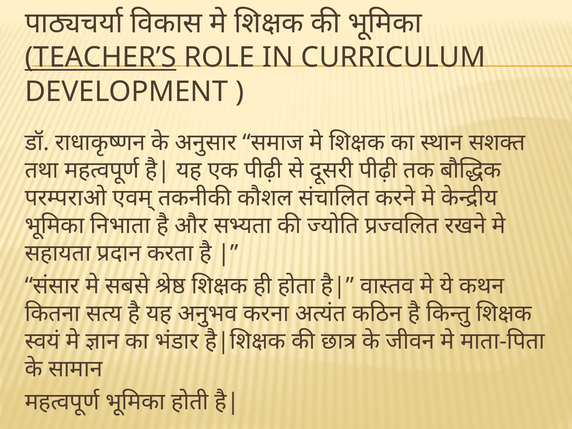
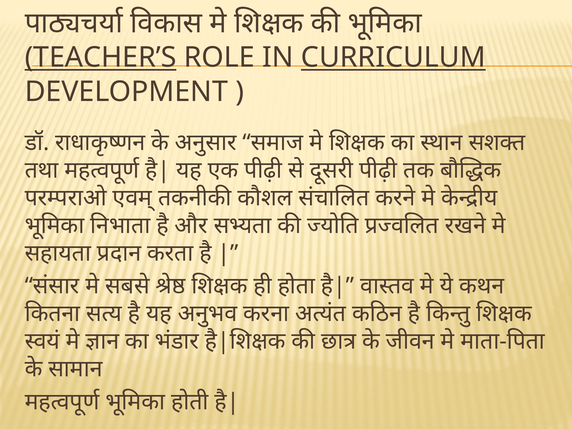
CURRICULUM underline: none -> present
